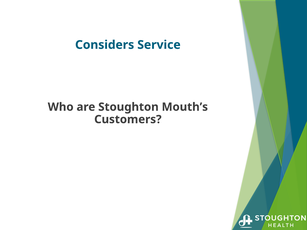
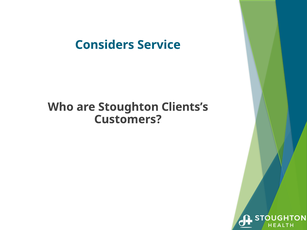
Mouth’s: Mouth’s -> Clients’s
